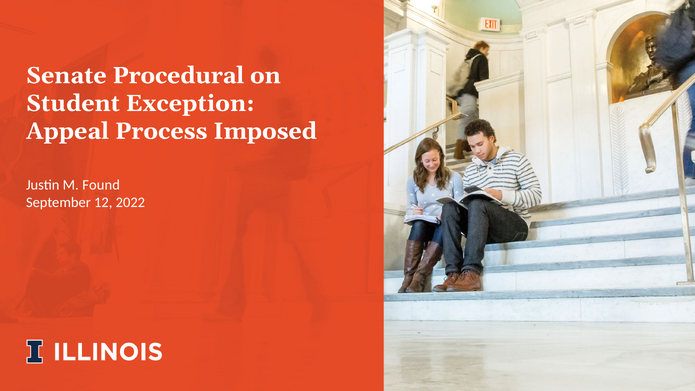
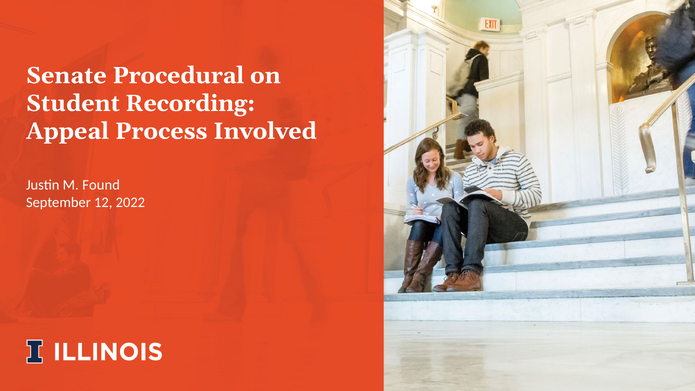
Exception: Exception -> Recording
Imposed: Imposed -> Involved
